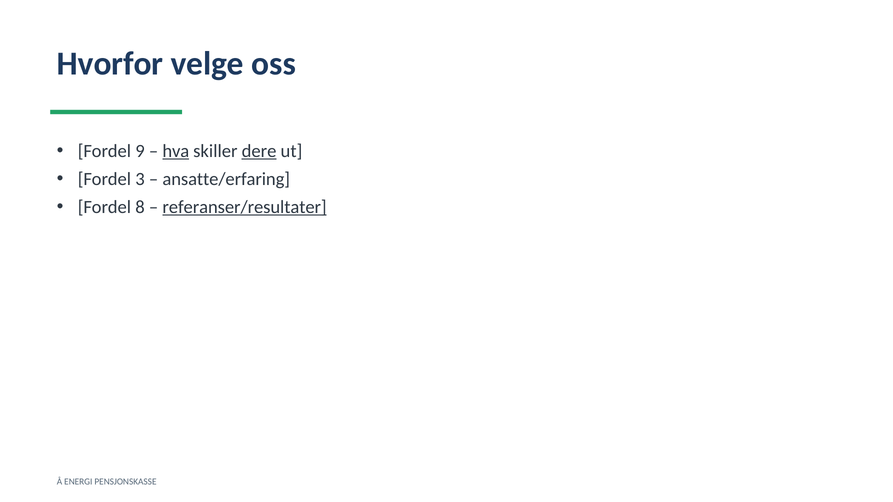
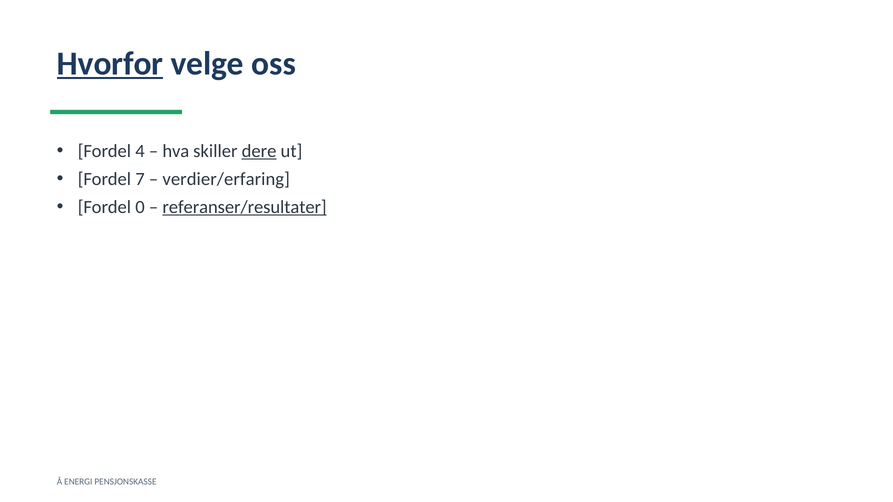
Hvorfor underline: none -> present
9: 9 -> 4
hva underline: present -> none
3: 3 -> 7
ansatte/erfaring: ansatte/erfaring -> verdier/erfaring
8: 8 -> 0
